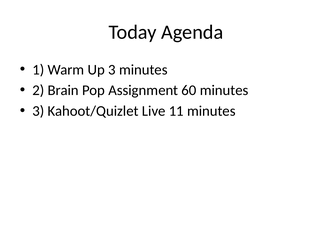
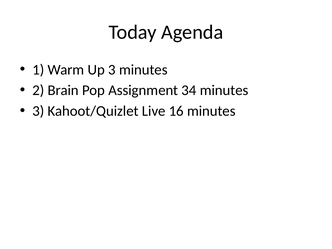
60: 60 -> 34
11: 11 -> 16
